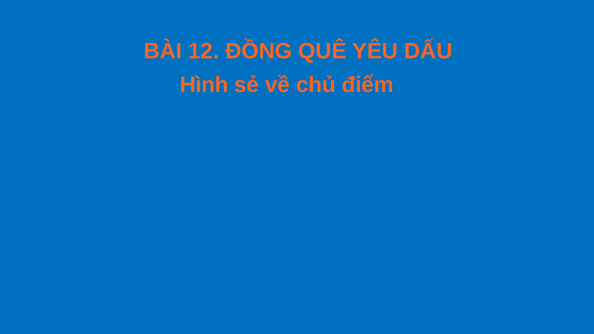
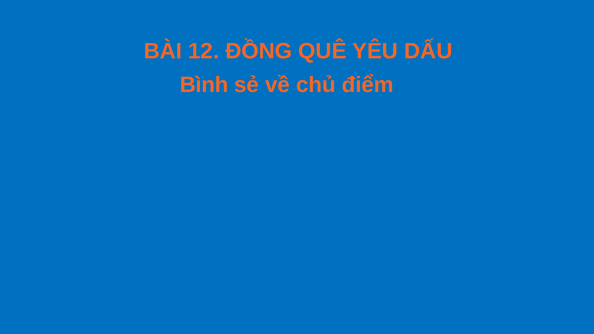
Hình: Hình -> Bình
